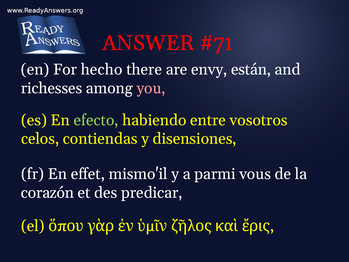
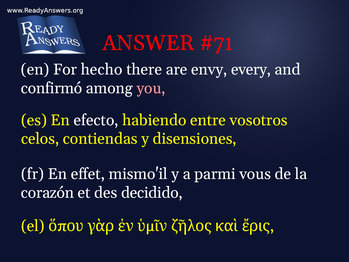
están: están -> every
richesses: richesses -> confirmó
efecto colour: light green -> white
predicar: predicar -> decidido
